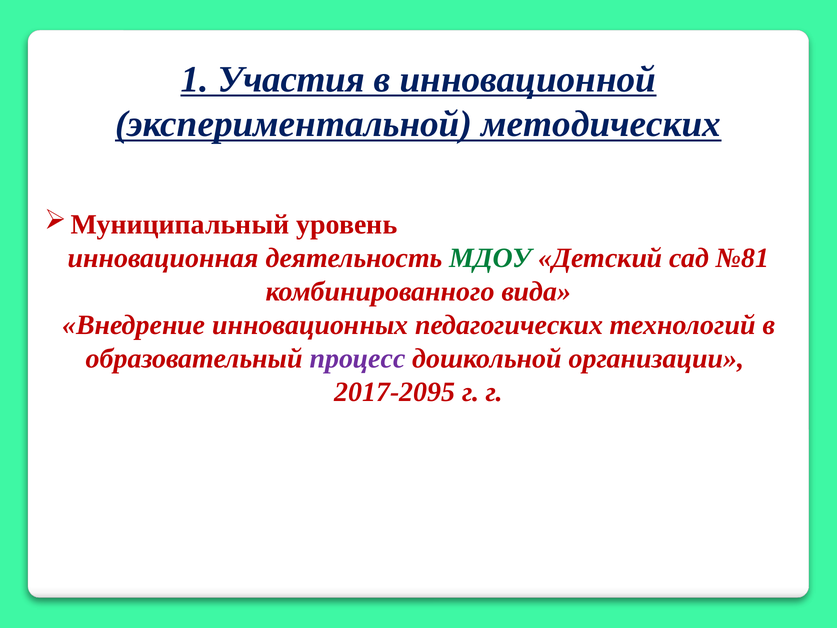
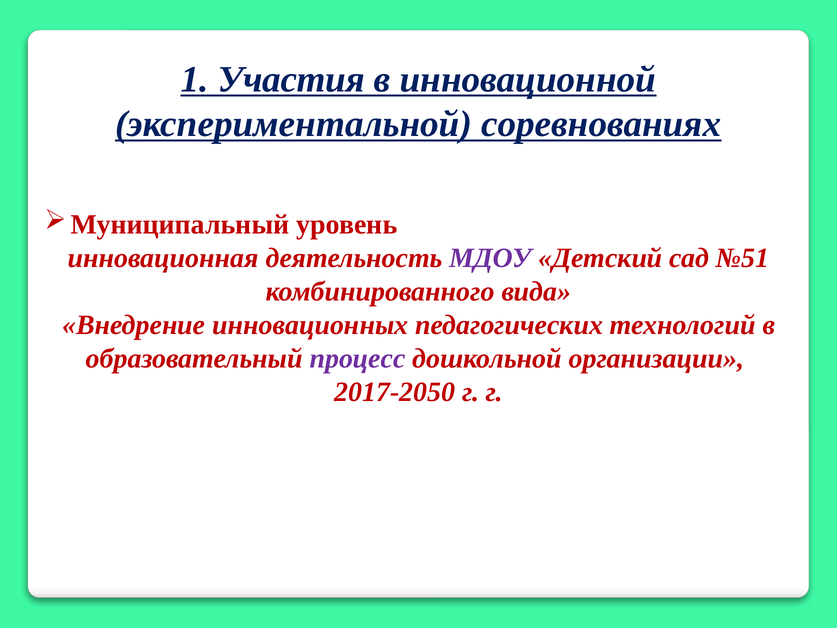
методических: методических -> соревнованиях
МДОУ colour: green -> purple
№81: №81 -> №51
2017-2095: 2017-2095 -> 2017-2050
